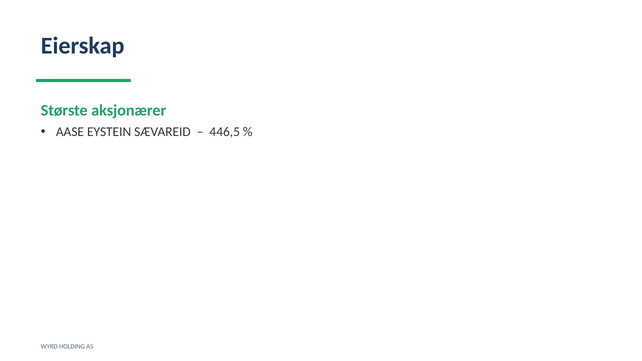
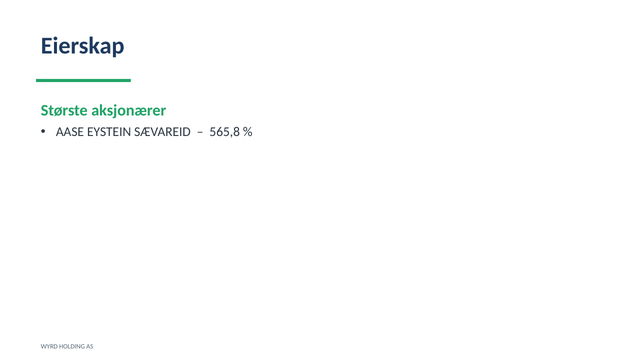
446,5: 446,5 -> 565,8
